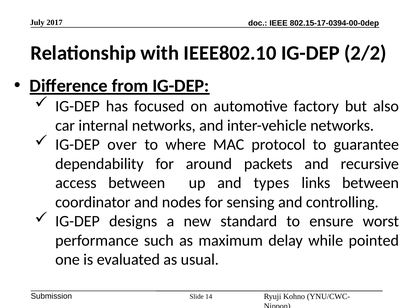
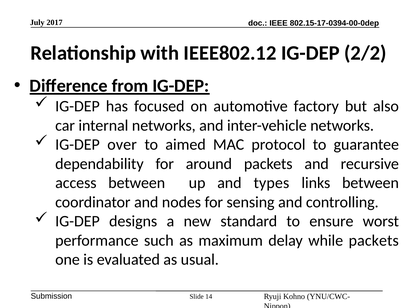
IEEE802.10: IEEE802.10 -> IEEE802.12
where: where -> aimed
while pointed: pointed -> packets
